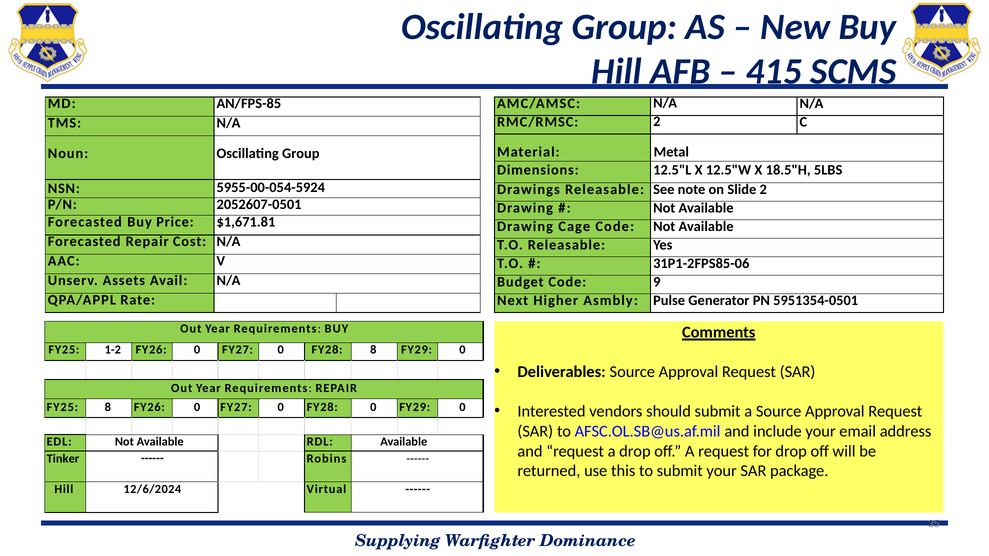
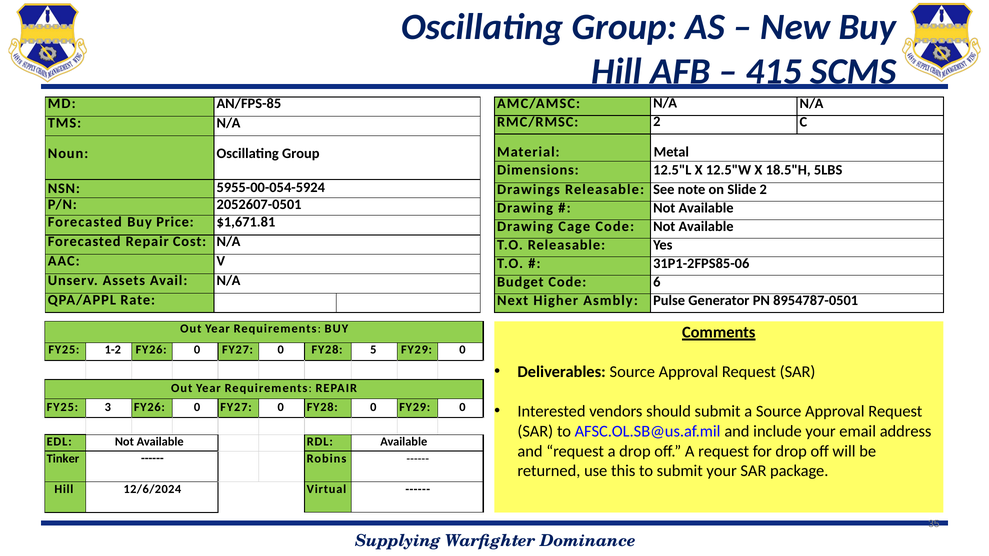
9: 9 -> 6
5951354-0501: 5951354-0501 -> 8954787-0501
FY28 8: 8 -> 5
FY25 8: 8 -> 3
